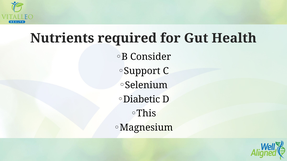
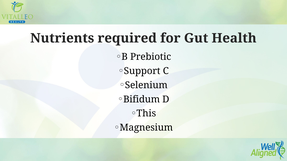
Consider: Consider -> Prebiotic
Diabetic: Diabetic -> Bifidum
